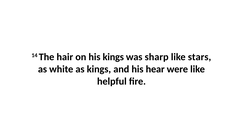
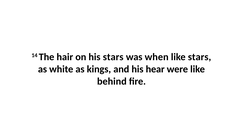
his kings: kings -> stars
sharp: sharp -> when
helpful: helpful -> behind
